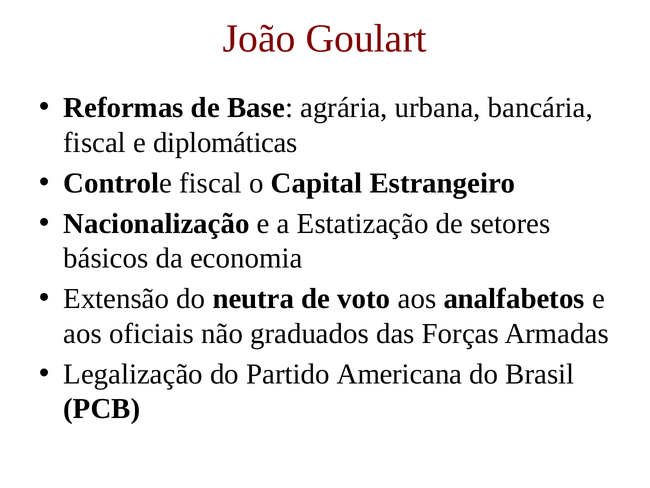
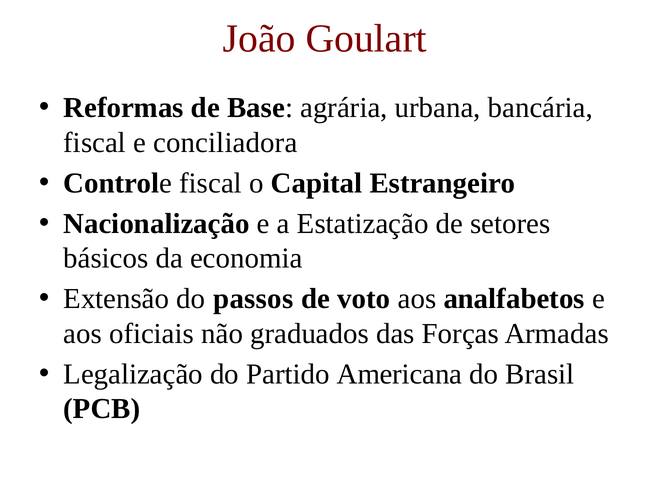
diplomáticas: diplomáticas -> conciliadora
neutra: neutra -> passos
